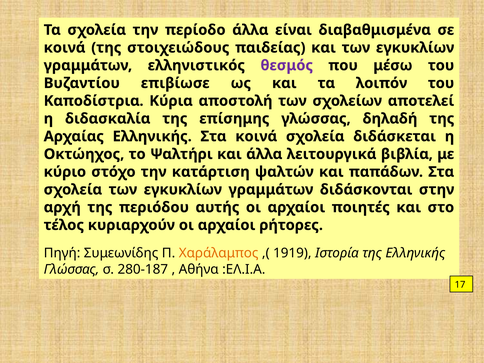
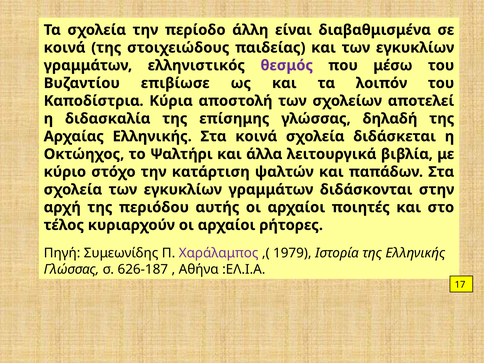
περίοδο άλλα: άλλα -> άλλη
Χαράλαμπος colour: orange -> purple
1919: 1919 -> 1979
280-187: 280-187 -> 626-187
